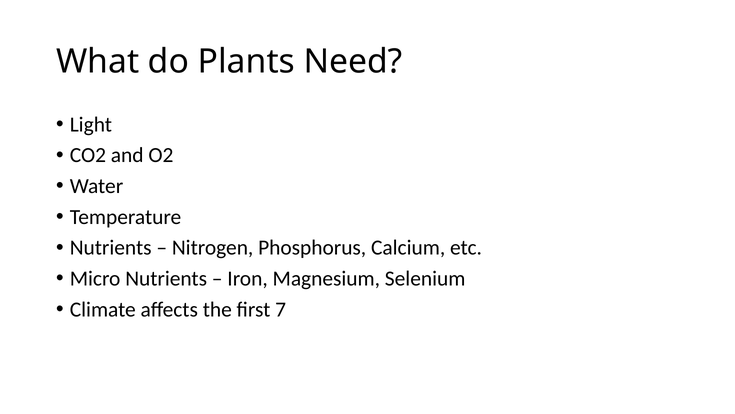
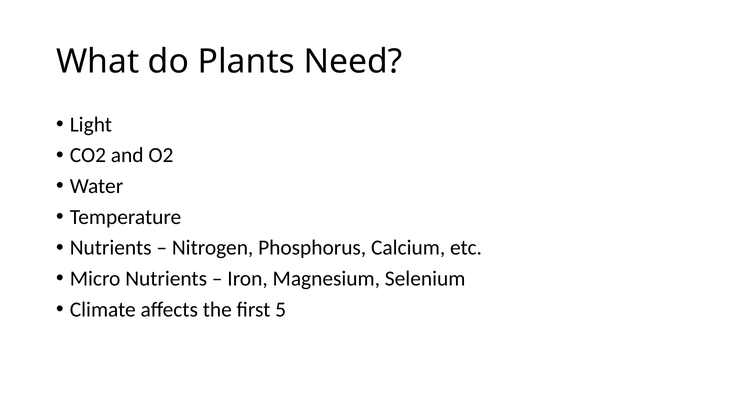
7: 7 -> 5
